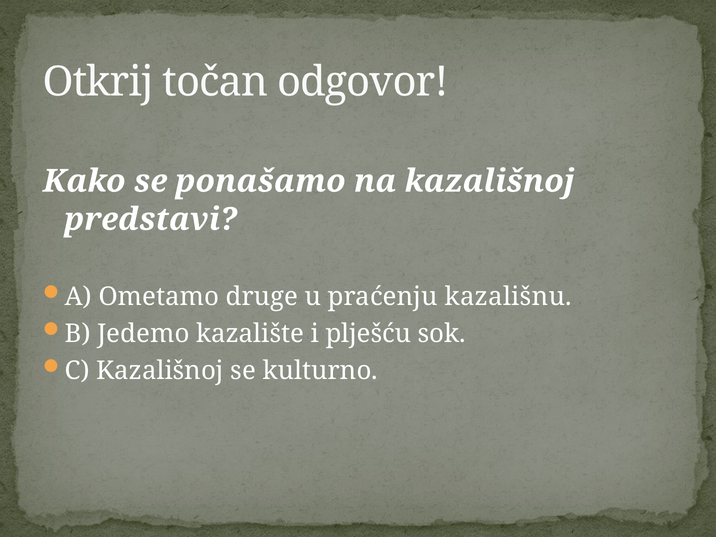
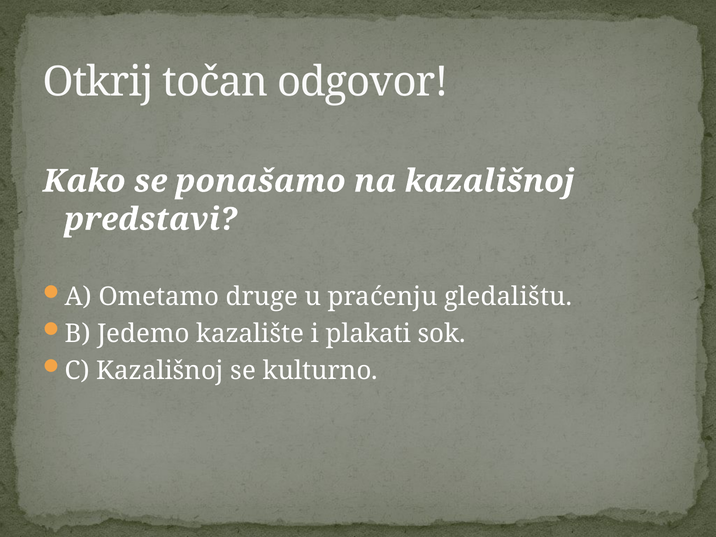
kazališnu: kazališnu -> gledalištu
plješću: plješću -> plakati
